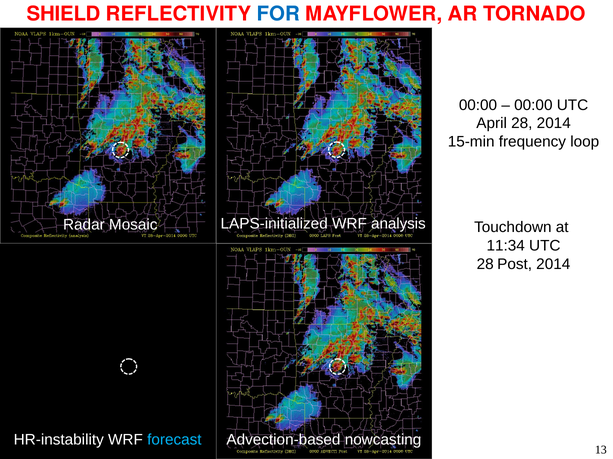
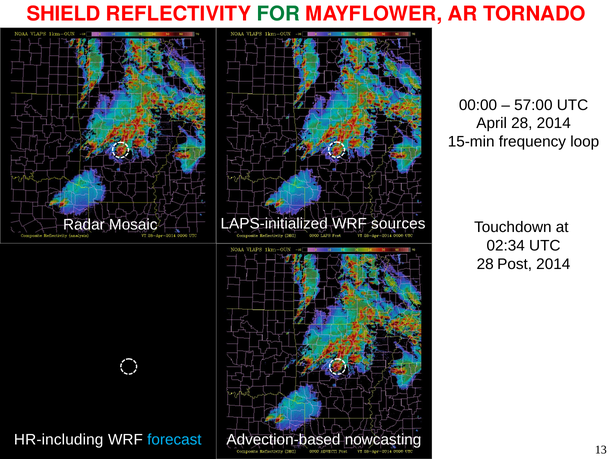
FOR colour: blue -> green
00:00 at (533, 105): 00:00 -> 57:00
analysis: analysis -> sources
11:34: 11:34 -> 02:34
HR-instability: HR-instability -> HR-including
